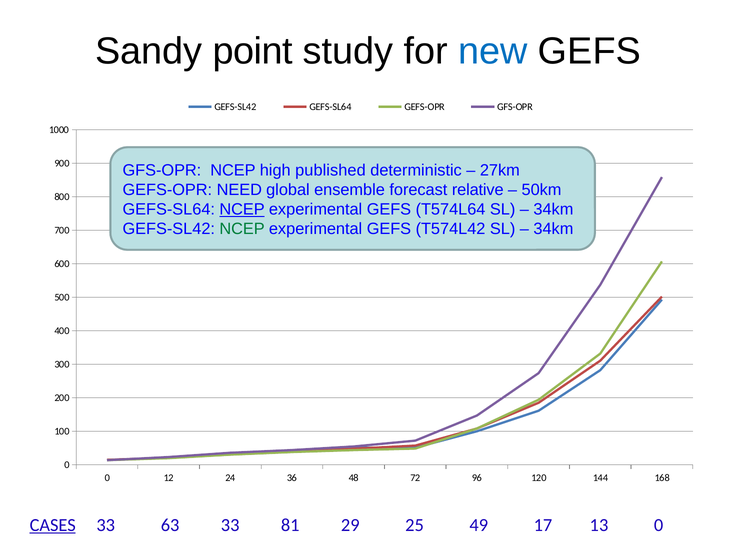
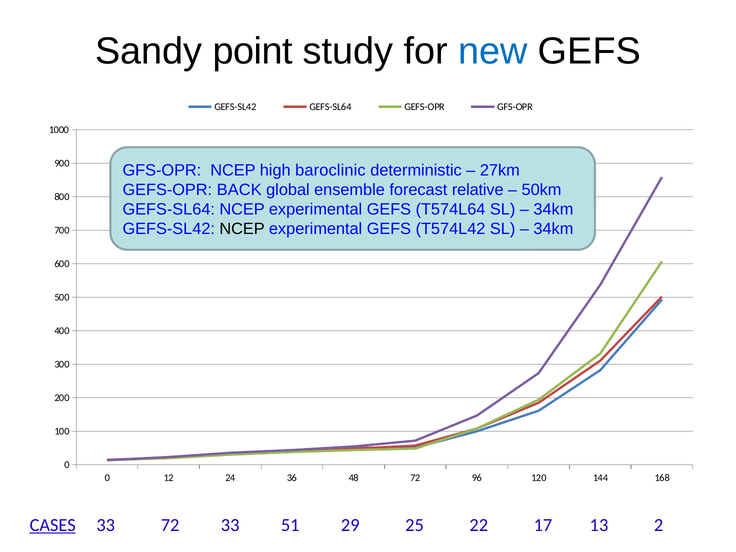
published: published -> baroclinic
NEED: NEED -> BACK
NCEP at (242, 209) underline: present -> none
NCEP at (242, 229) colour: green -> black
33 63: 63 -> 72
81: 81 -> 51
49: 49 -> 22
13 0: 0 -> 2
